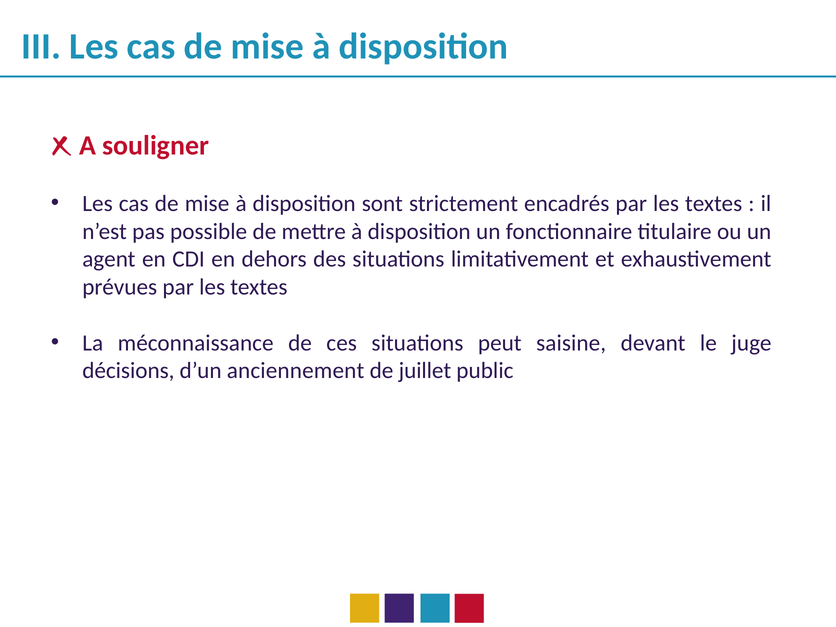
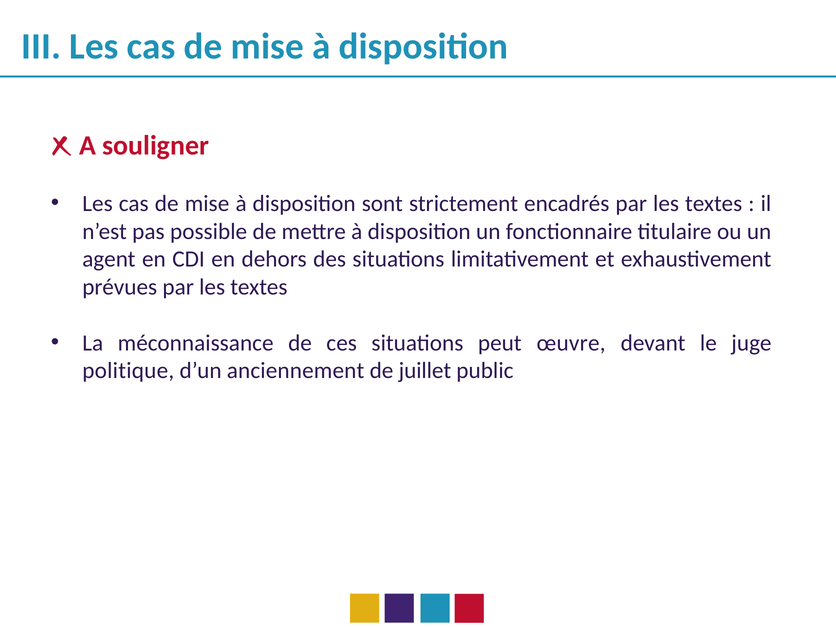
saisine: saisine -> œuvre
décisions: décisions -> politique
